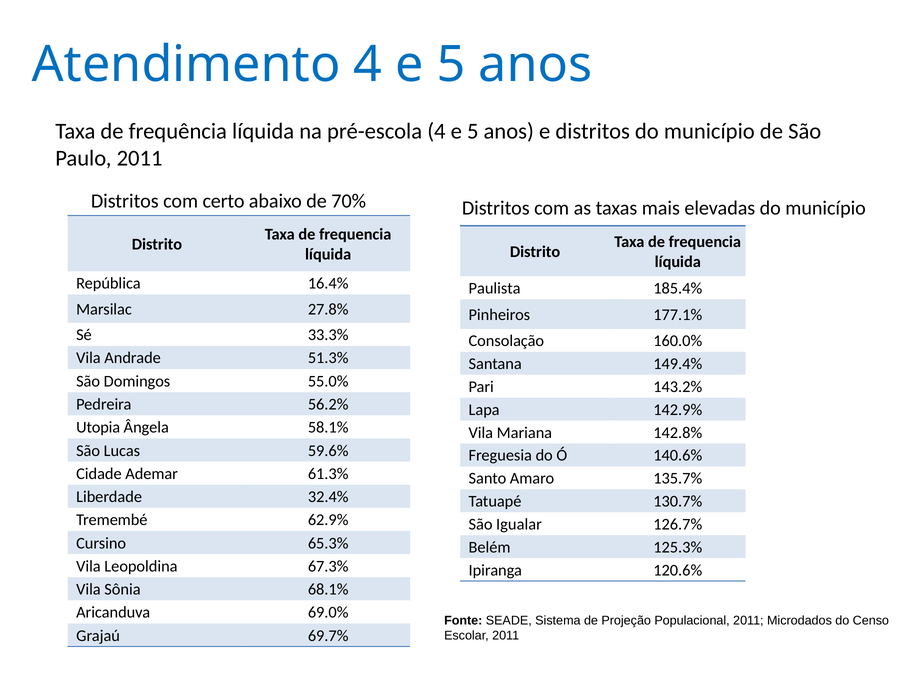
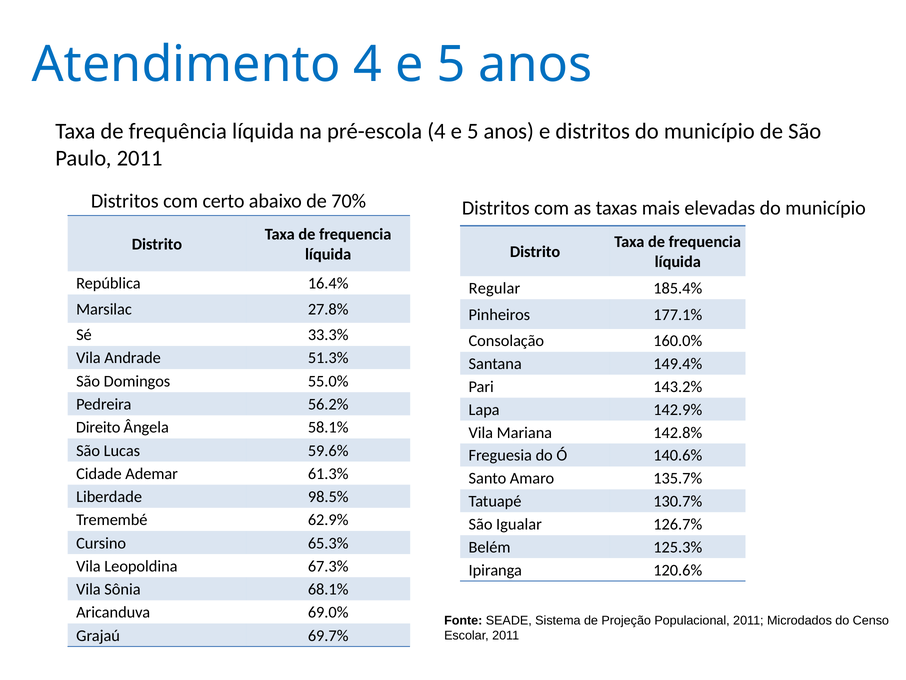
Paulista: Paulista -> Regular
Utopia: Utopia -> Direito
32.4%: 32.4% -> 98.5%
